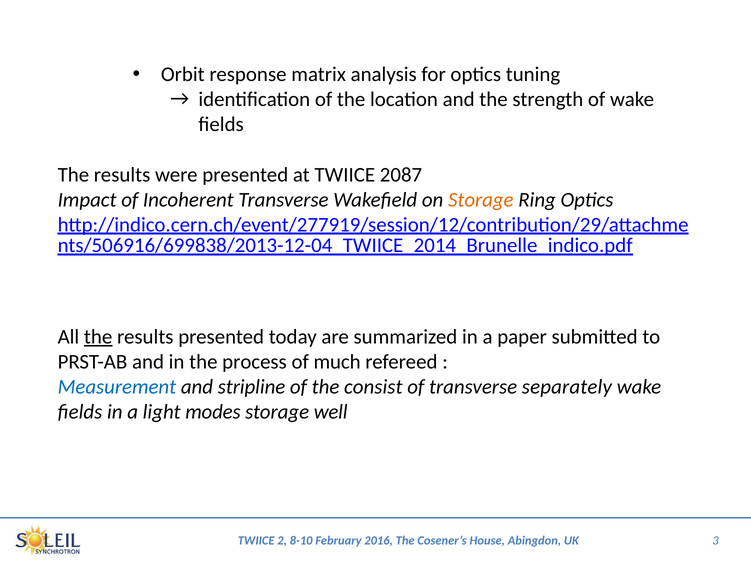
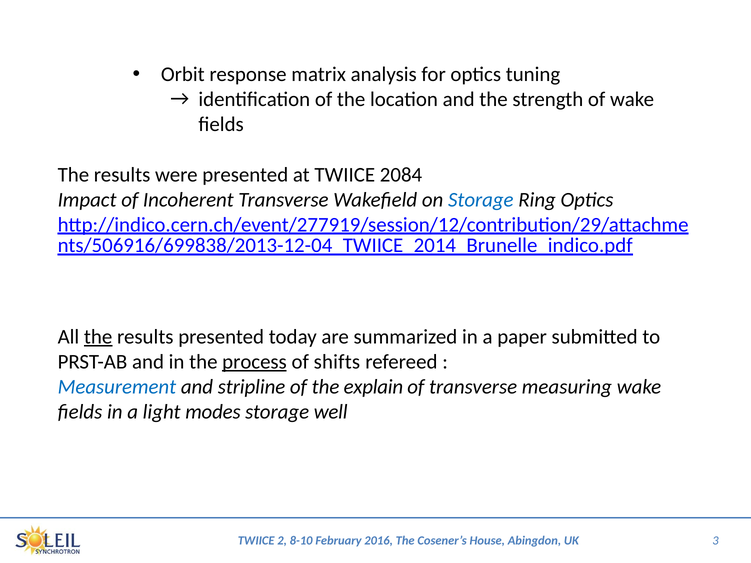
2087: 2087 -> 2084
Storage at (481, 200) colour: orange -> blue
process underline: none -> present
much: much -> shifts
consist: consist -> explain
separately: separately -> measuring
